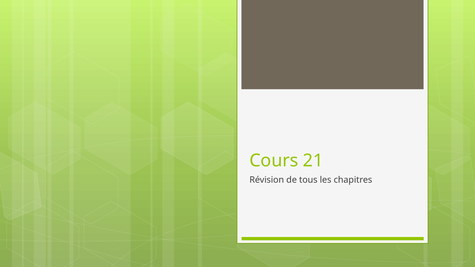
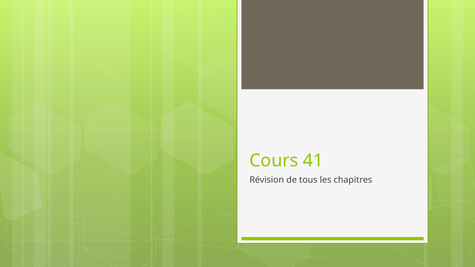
21: 21 -> 41
